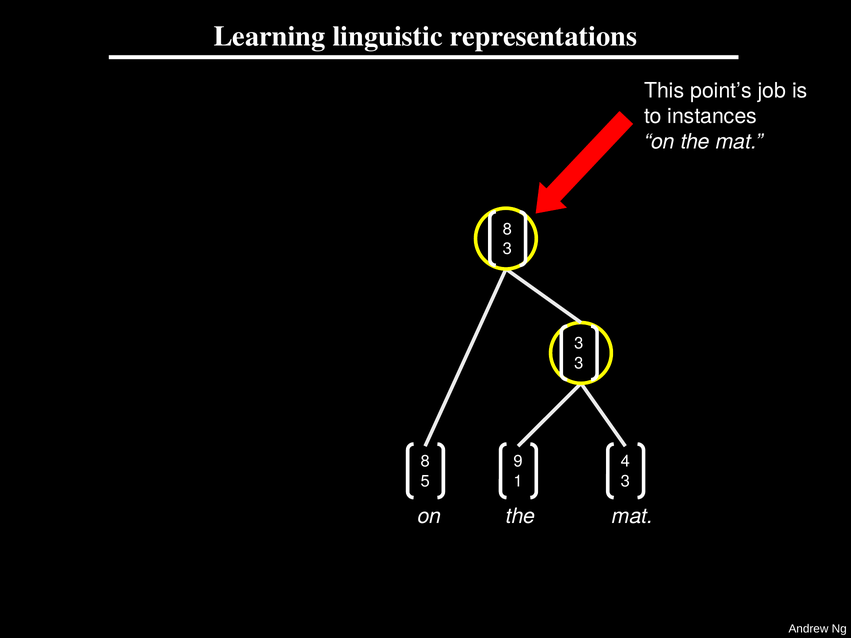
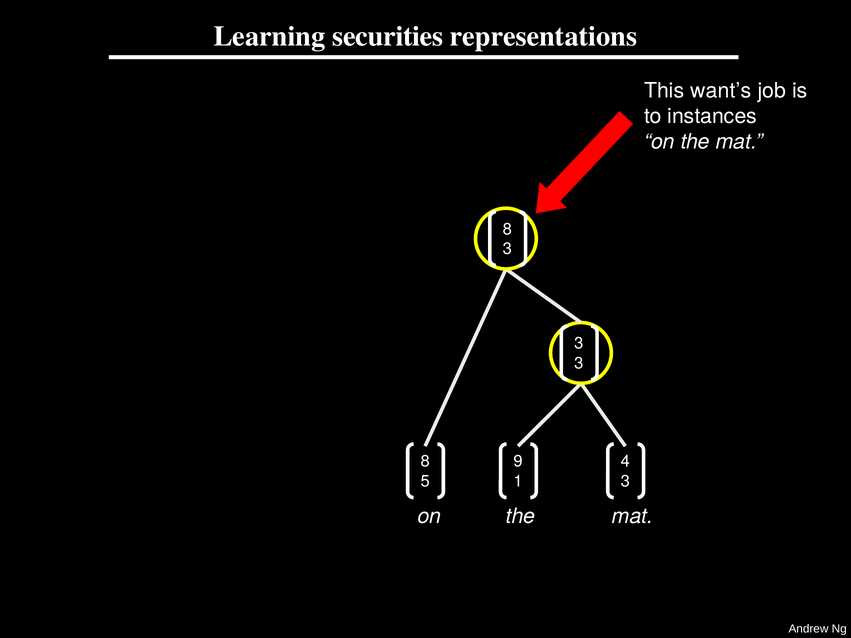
linguistic: linguistic -> securities
point’s: point’s -> want’s
